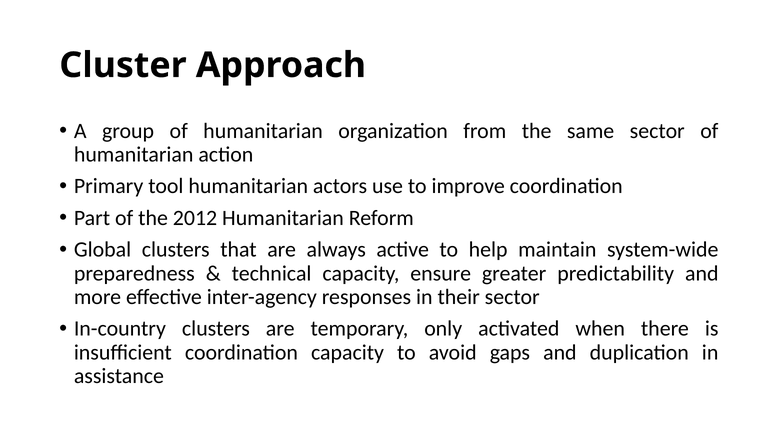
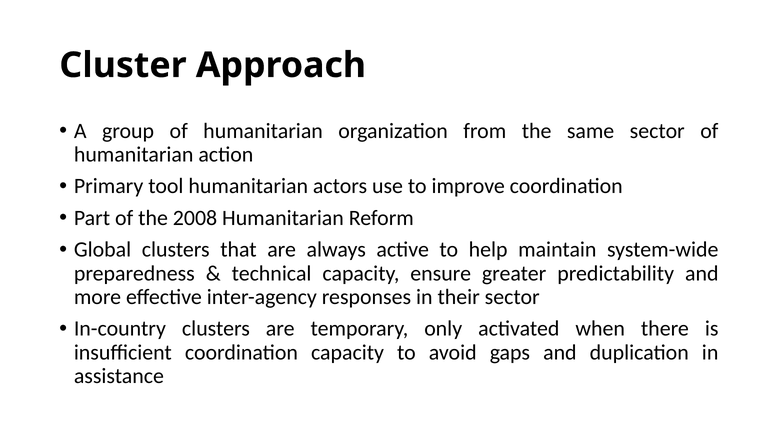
2012: 2012 -> 2008
